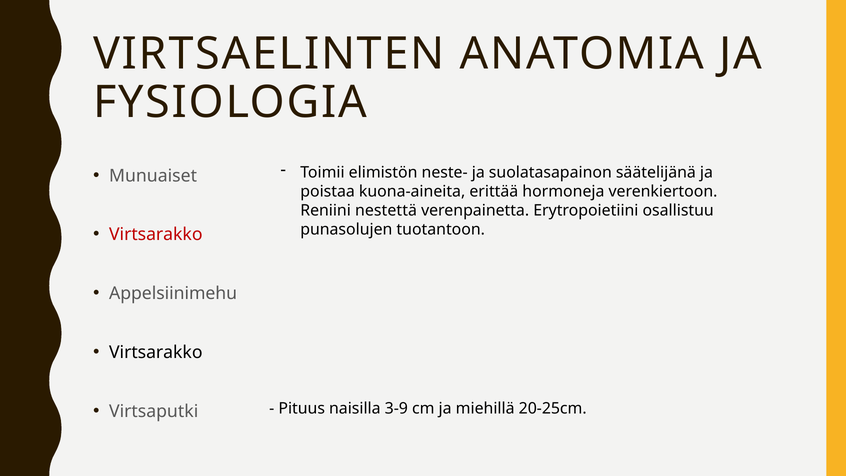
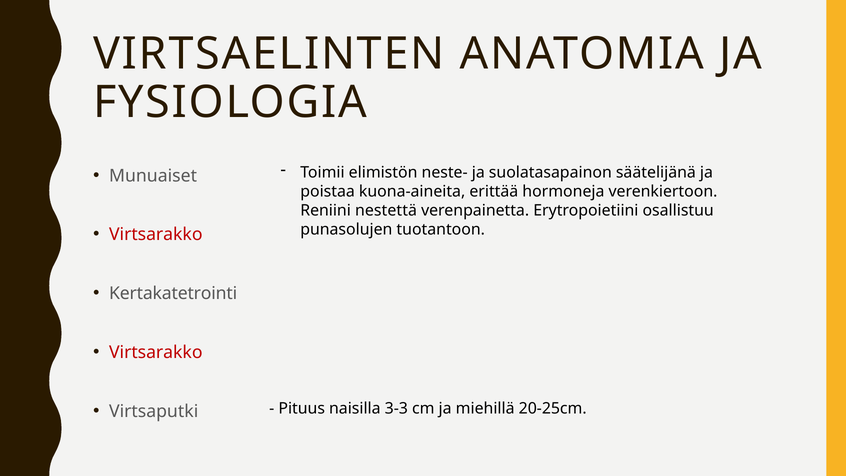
Appelsiinimehu: Appelsiinimehu -> Kertakatetrointi
Virtsarakko at (156, 352) colour: black -> red
3-9: 3-9 -> 3-3
